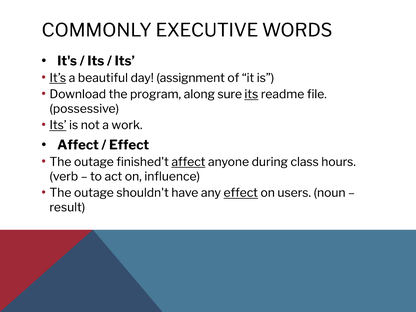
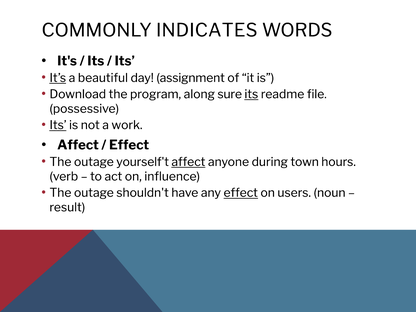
EXECUTIVE: EXECUTIVE -> INDICATES
finished't: finished't -> yourself't
class: class -> town
